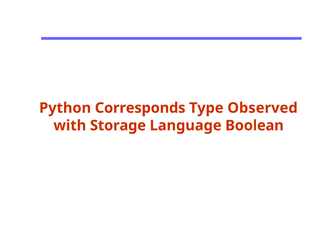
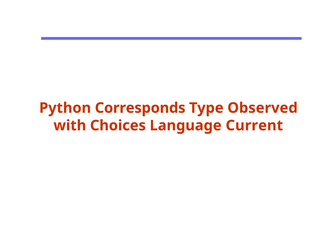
Storage: Storage -> Choices
Boolean: Boolean -> Current
